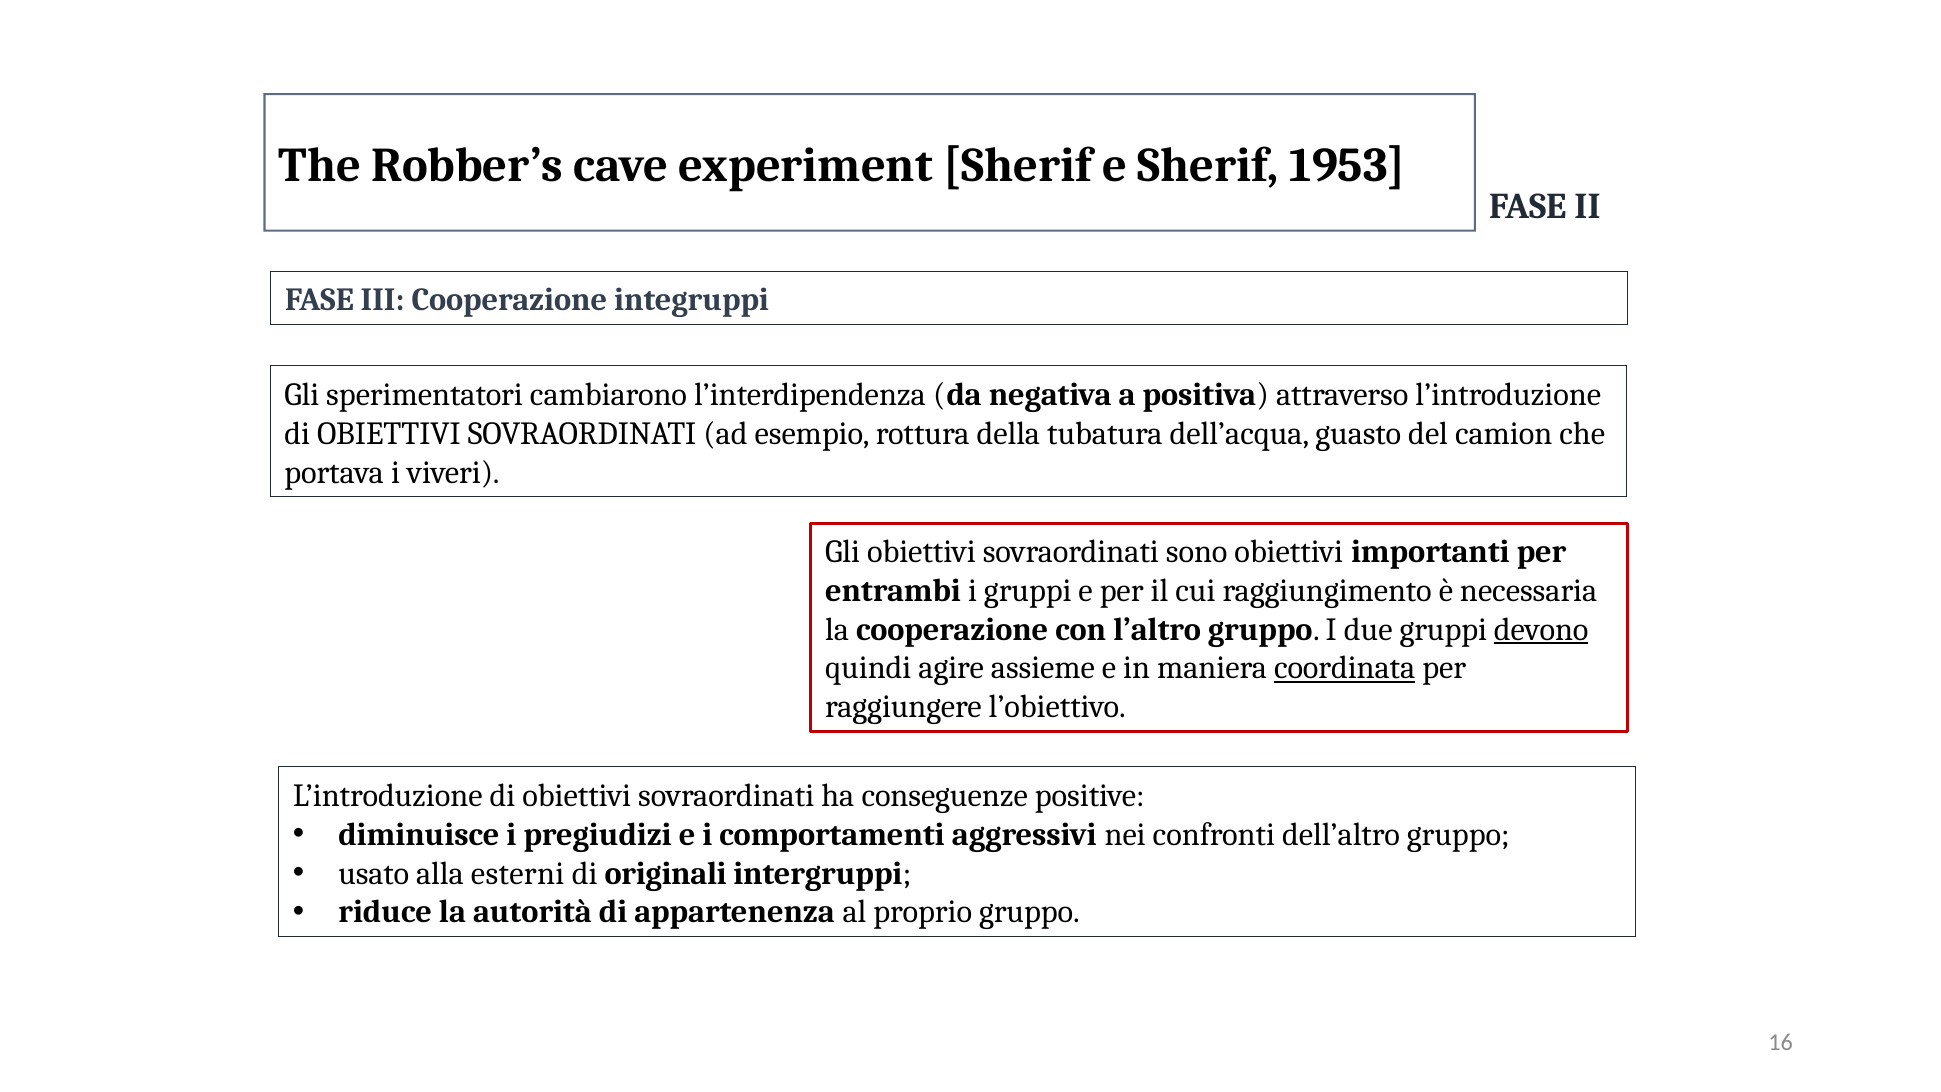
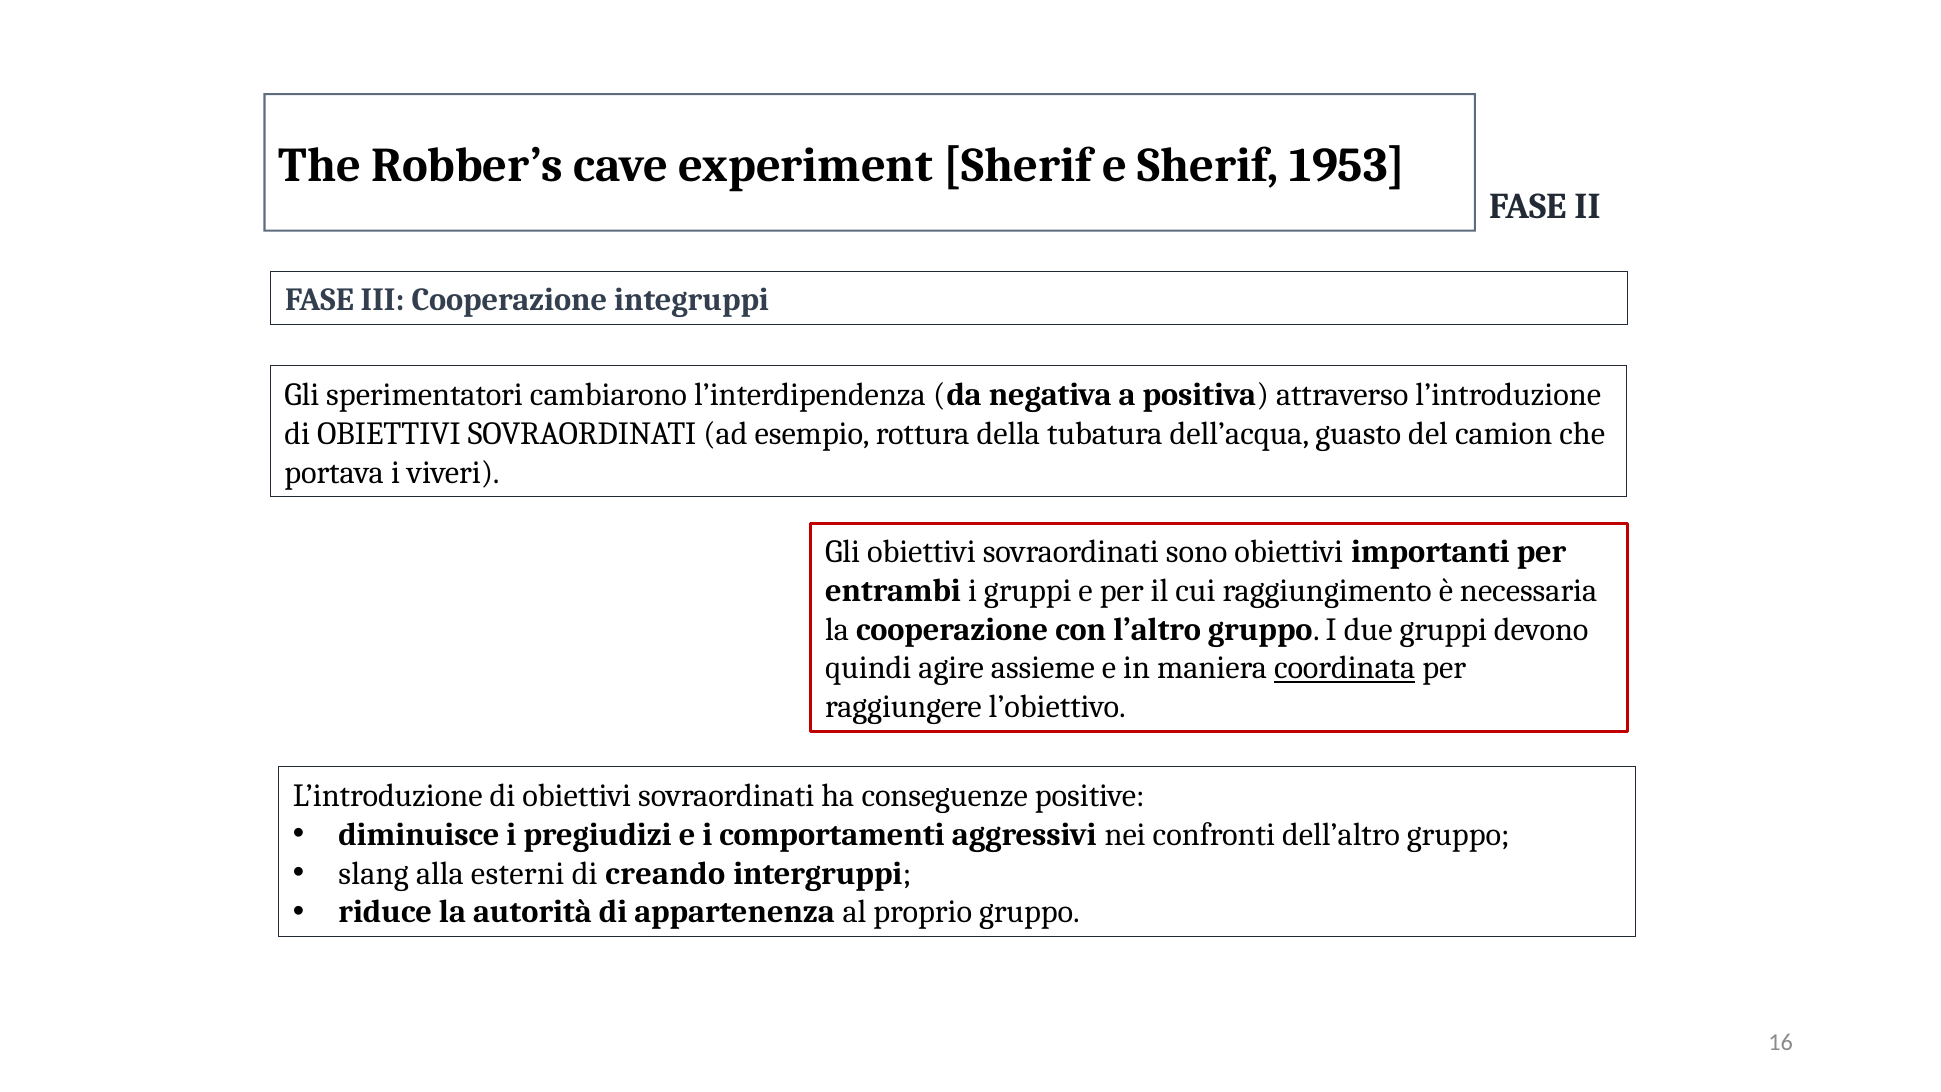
devono underline: present -> none
usato: usato -> slang
originali: originali -> creando
